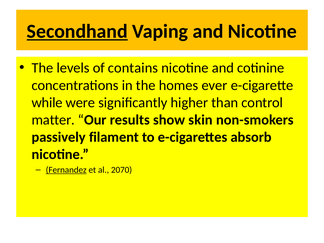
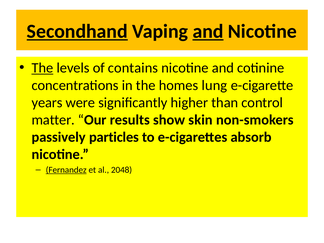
and at (208, 31) underline: none -> present
The at (42, 68) underline: none -> present
ever: ever -> lung
while: while -> years
filament: filament -> particles
2070: 2070 -> 2048
